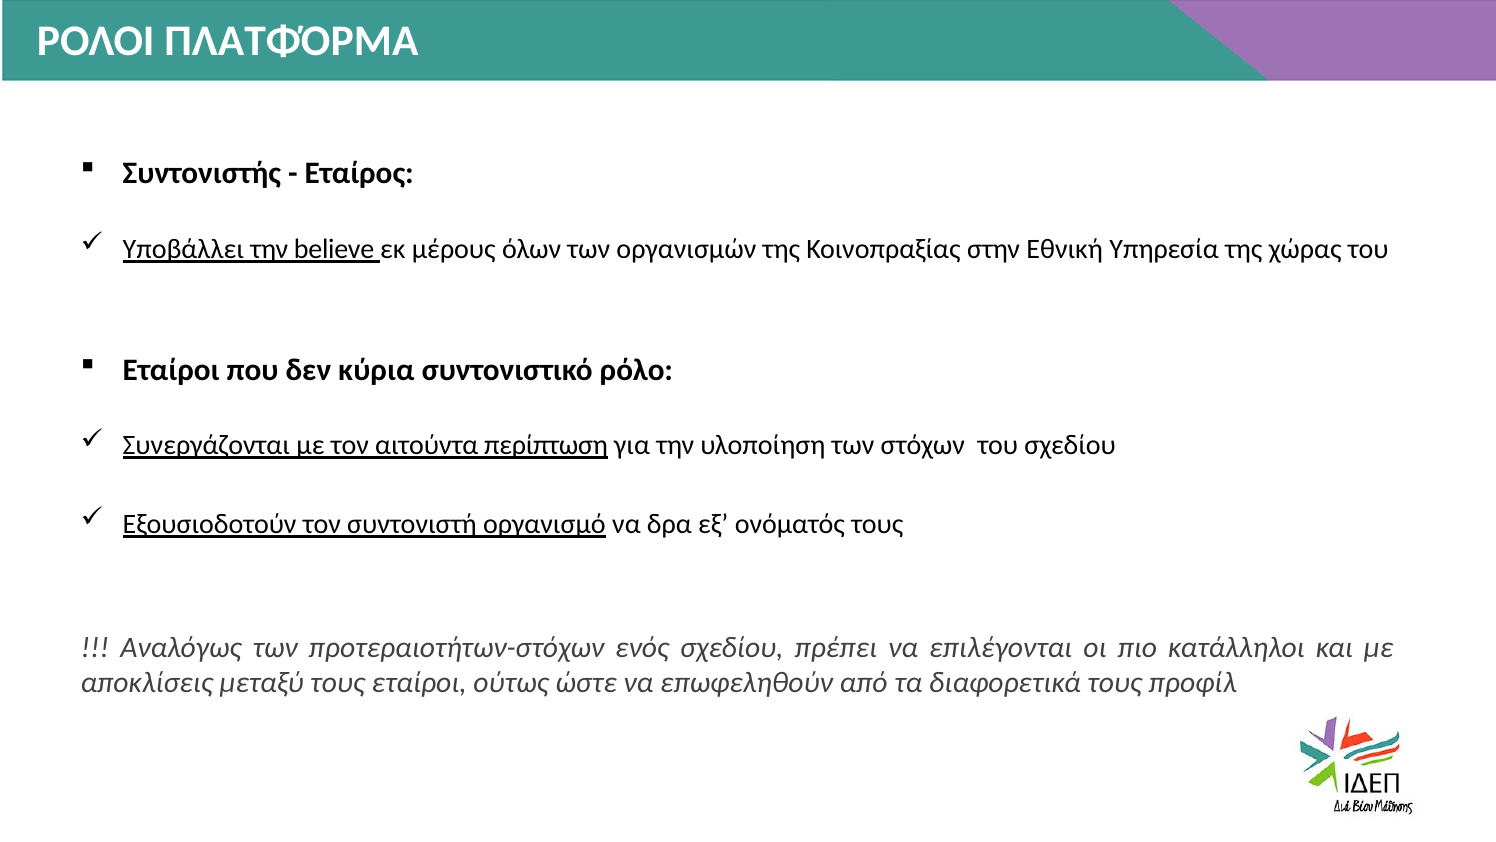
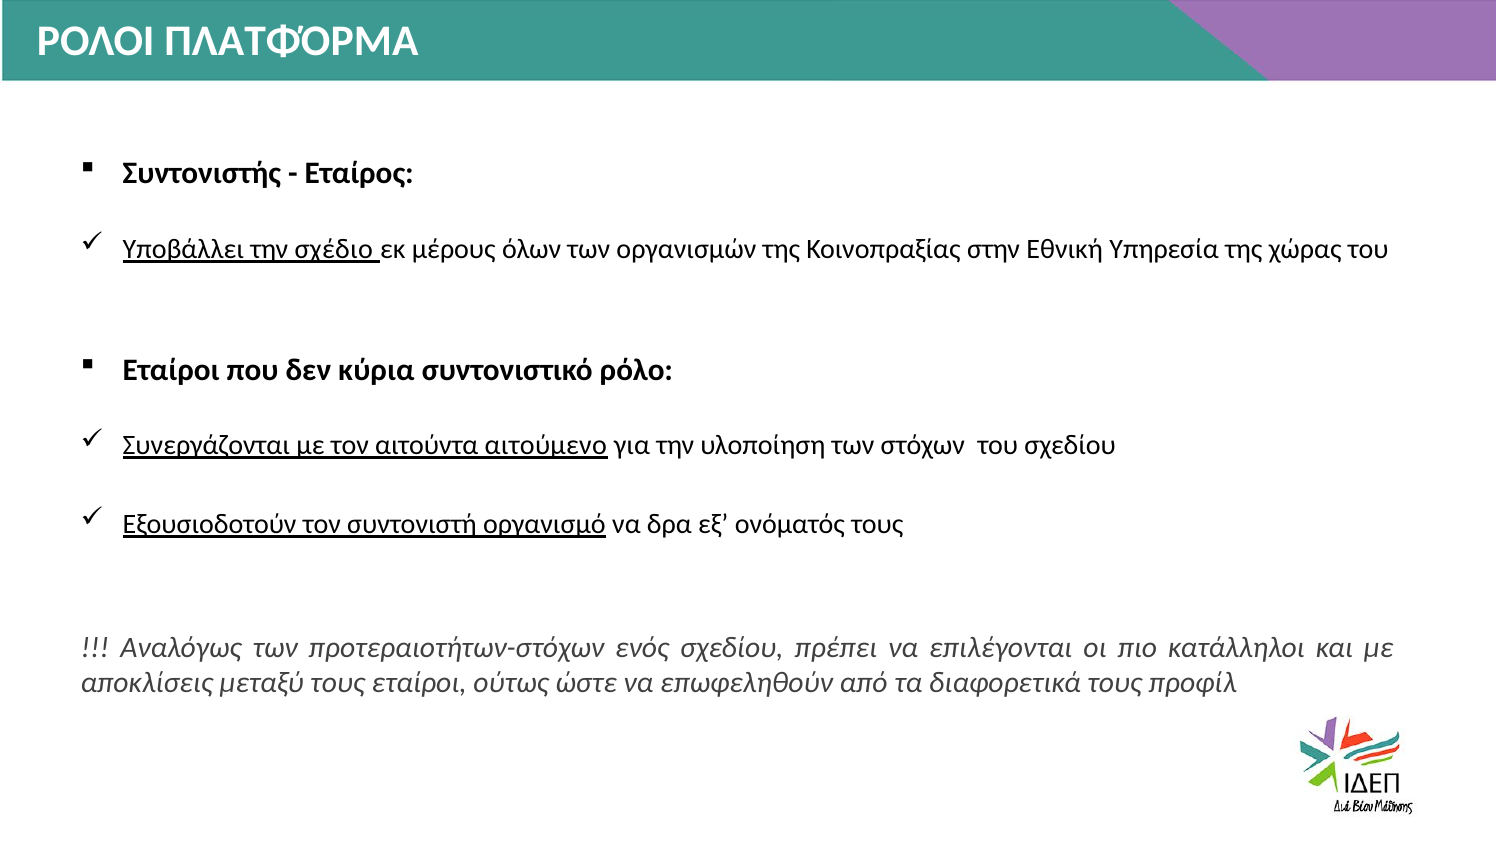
believe: believe -> σχέδιο
περίπτωση: περίπτωση -> αιτούμενο
